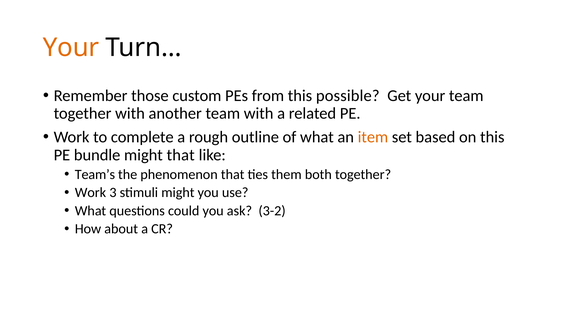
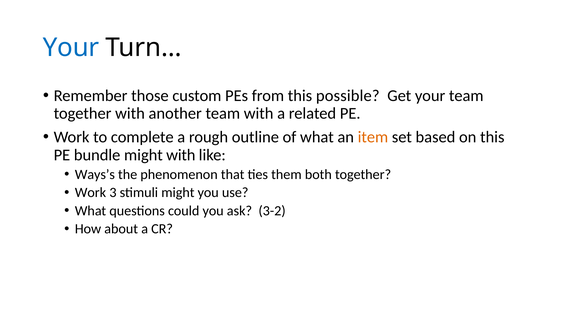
Your at (71, 47) colour: orange -> blue
might that: that -> with
Team’s: Team’s -> Ways’s
